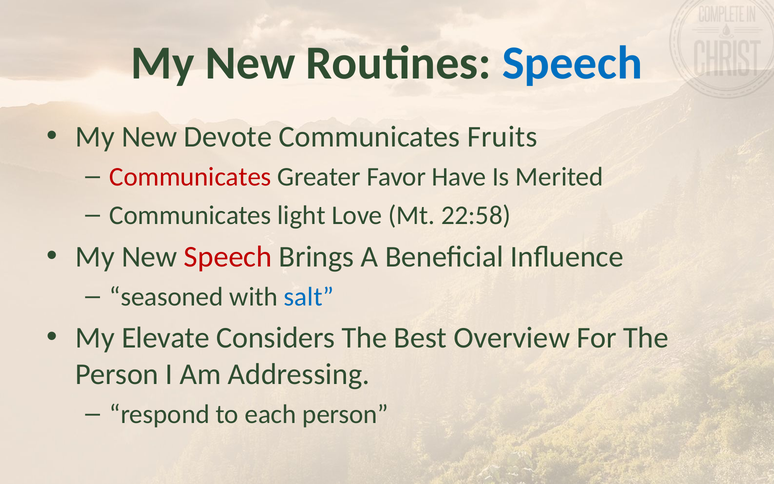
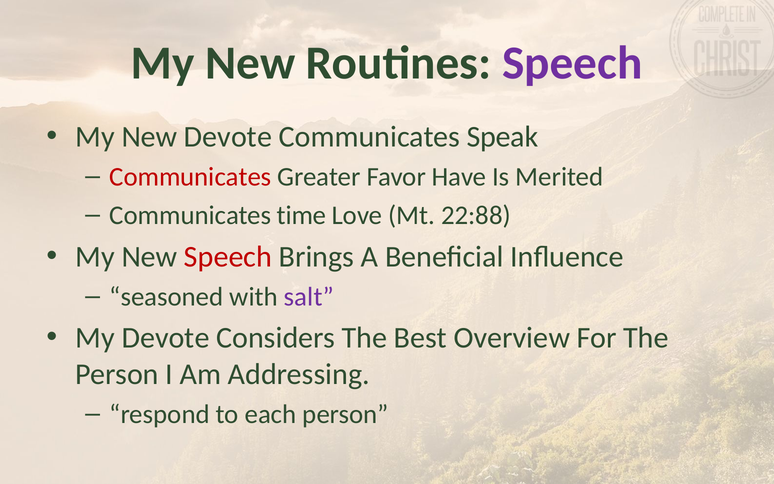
Speech at (572, 63) colour: blue -> purple
Fruits: Fruits -> Speak
light: light -> time
22:58: 22:58 -> 22:88
salt colour: blue -> purple
My Elevate: Elevate -> Devote
